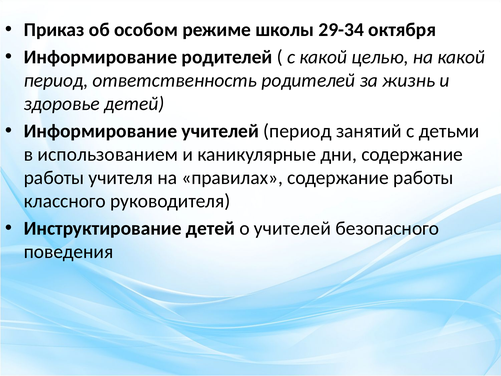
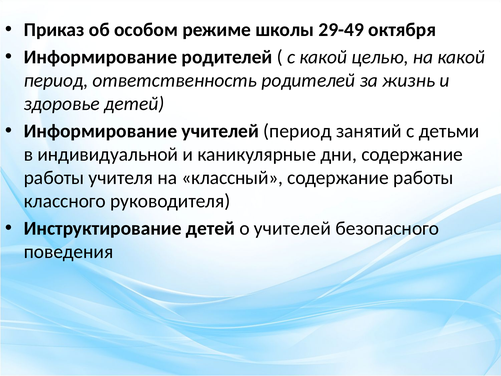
29-34: 29-34 -> 29-49
использованием: использованием -> индивидуальной
правилах: правилах -> классный
